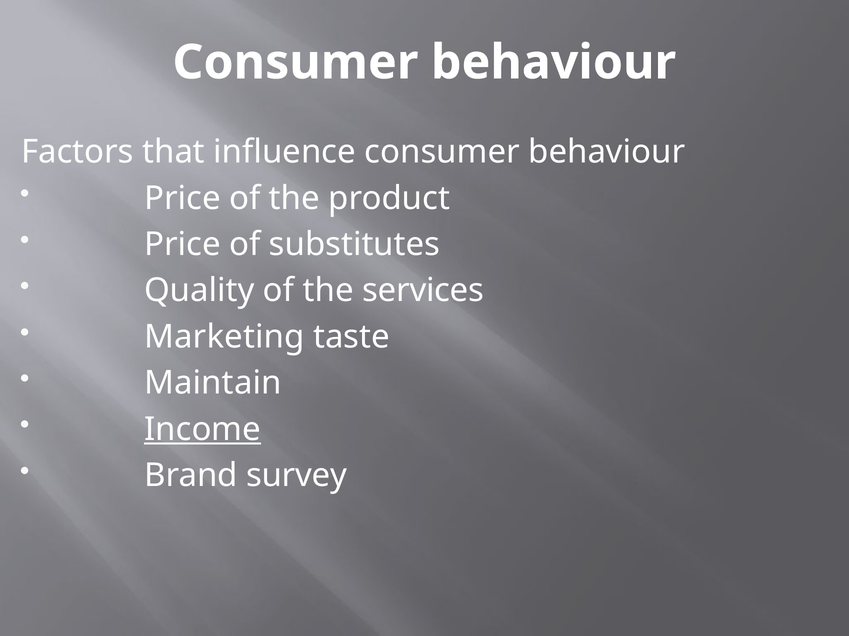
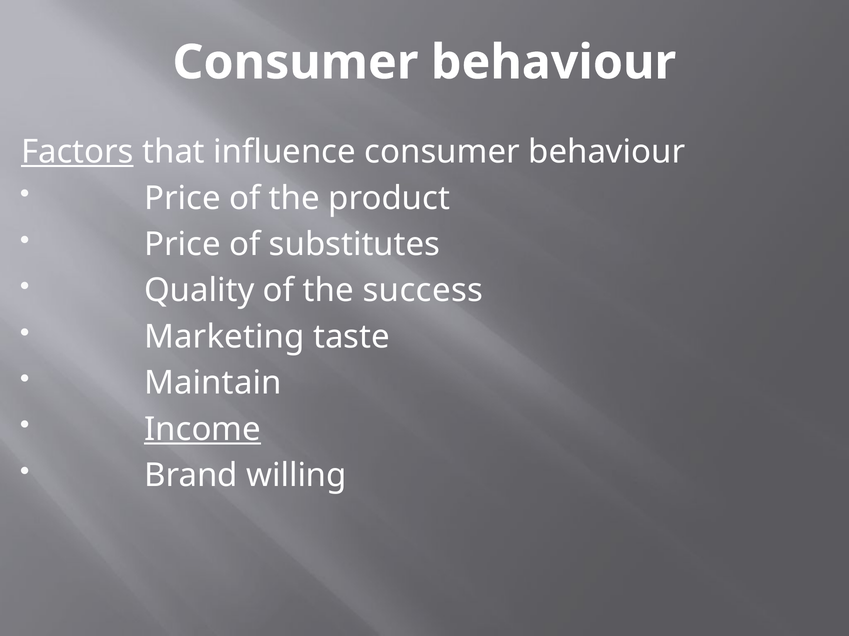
Factors underline: none -> present
services: services -> success
survey: survey -> willing
